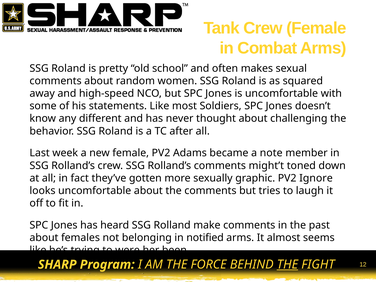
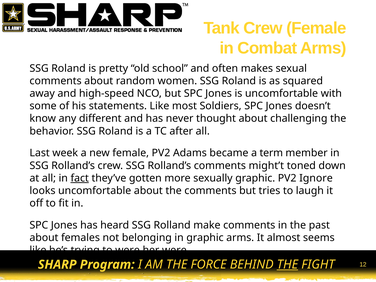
note: note -> term
fact underline: none -> present
in notified: notified -> graphic
her been: been -> were
